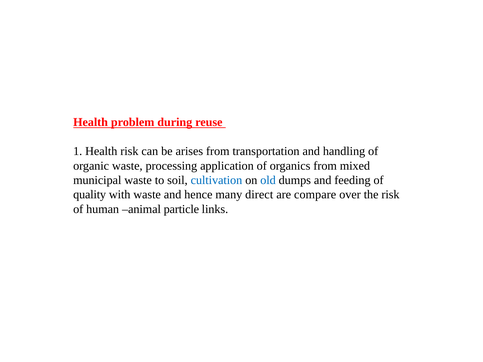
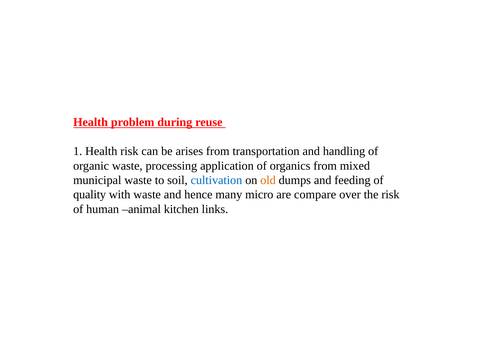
old colour: blue -> orange
direct: direct -> micro
particle: particle -> kitchen
